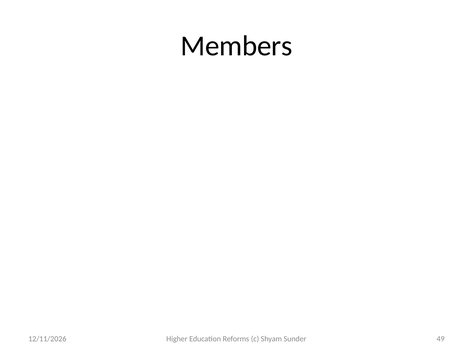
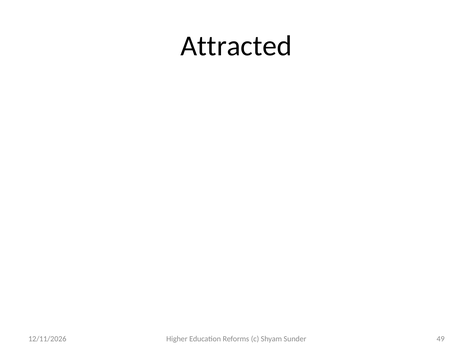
Members: Members -> Attracted
